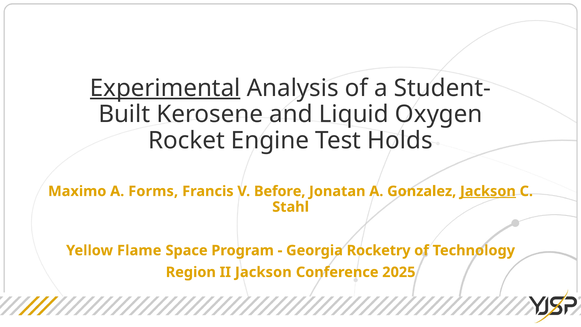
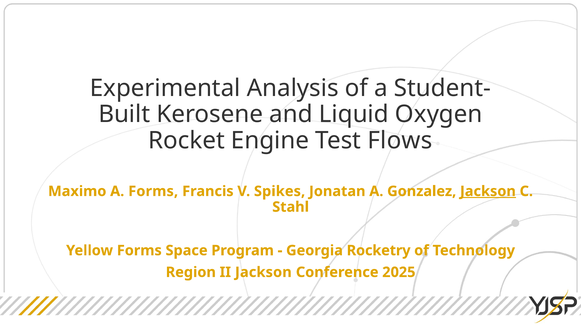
Experimental underline: present -> none
Holds: Holds -> Flows
Before: Before -> Spikes
Yellow Flame: Flame -> Forms
